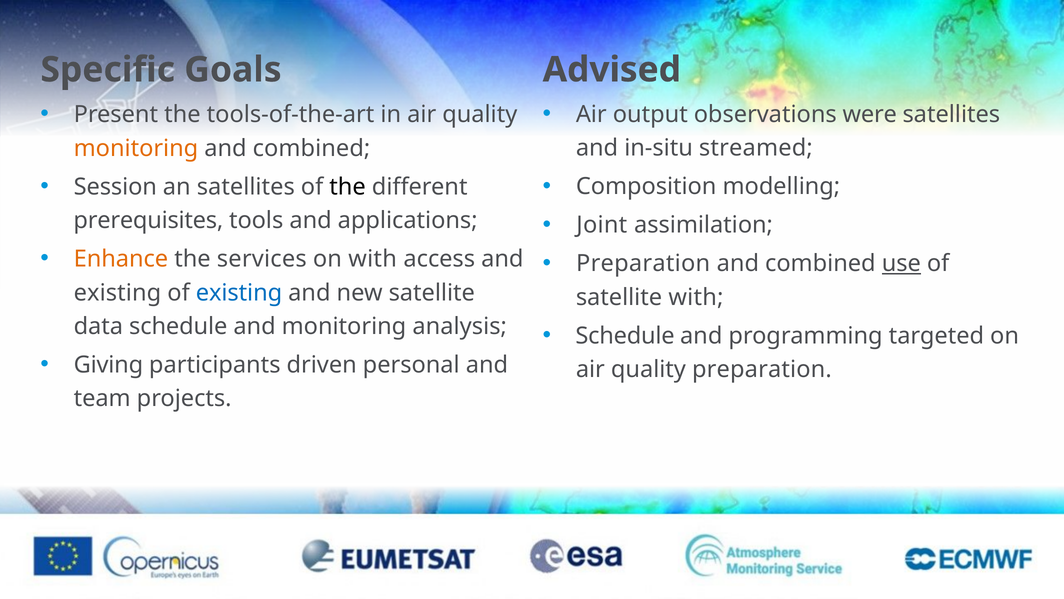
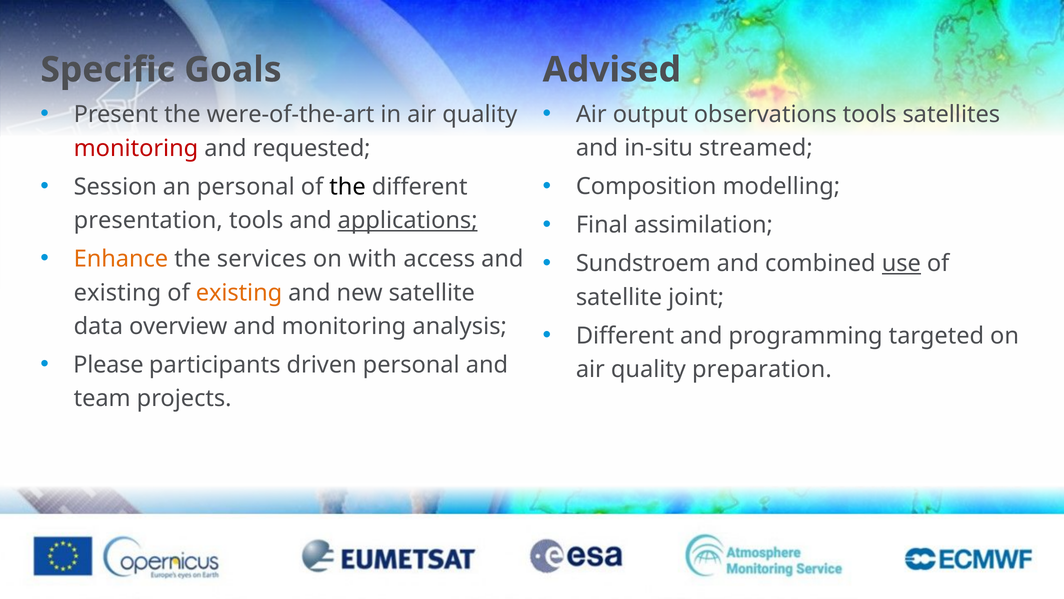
tools-of-the-art: tools-of-the-art -> were-of-the-art
observations were: were -> tools
monitoring at (136, 148) colour: orange -> red
combined at (311, 148): combined -> requested
an satellites: satellites -> personal
Joint: Joint -> Final
prerequisites: prerequisites -> presentation
applications underline: none -> present
Preparation at (643, 263): Preparation -> Sundstroem
existing at (239, 292) colour: blue -> orange
satellite with: with -> joint
data schedule: schedule -> overview
Schedule at (625, 336): Schedule -> Different
Giving: Giving -> Please
